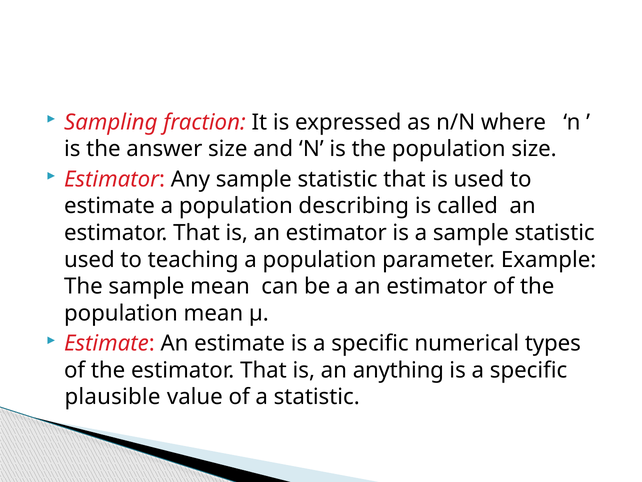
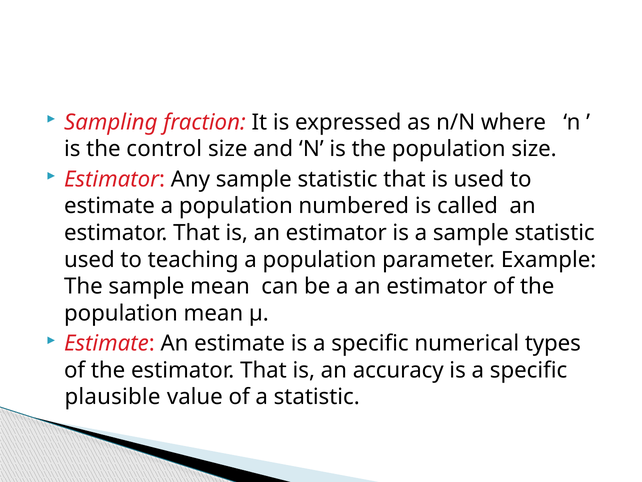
answer: answer -> control
describing: describing -> numbered
anything: anything -> accuracy
